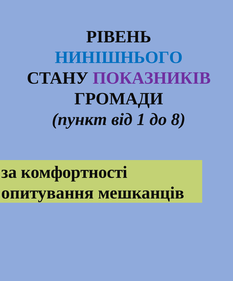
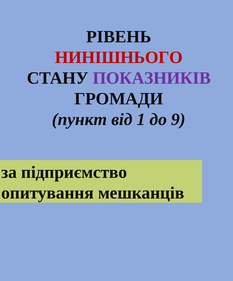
НИНІШНЬОГО colour: blue -> red
8: 8 -> 9
комфортності: комфортності -> підприємство
